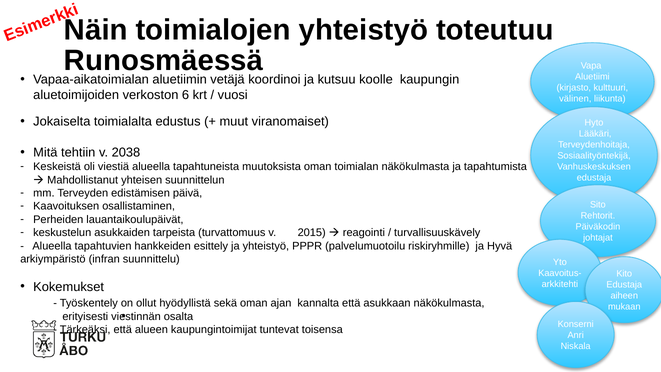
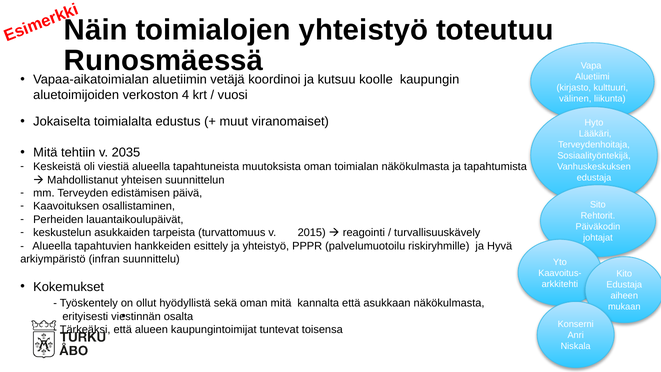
6: 6 -> 4
2038: 2038 -> 2035
oman ajan: ajan -> mitä
